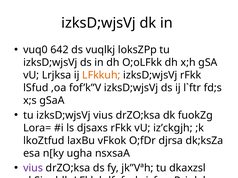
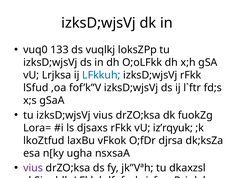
642: 642 -> 133
LFkkuh colour: orange -> blue
iz’ckgjh: iz’ckgjh -> iz’rqyuk
